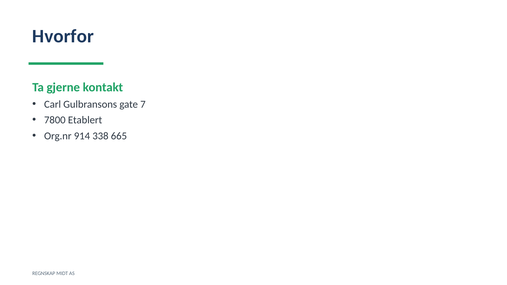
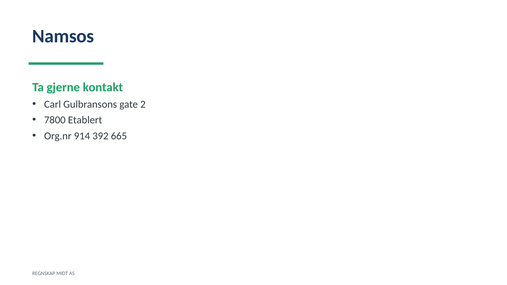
Hvorfor: Hvorfor -> Namsos
7: 7 -> 2
338: 338 -> 392
